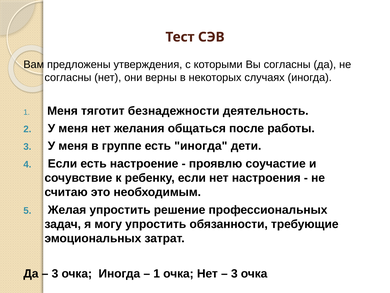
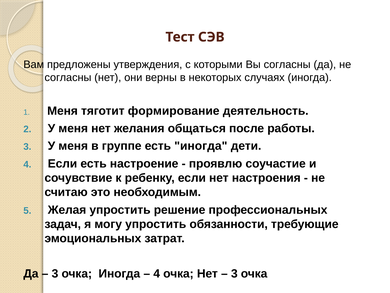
безнадежности: безнадежности -> формирование
1 at (157, 273): 1 -> 4
